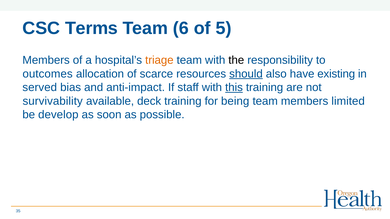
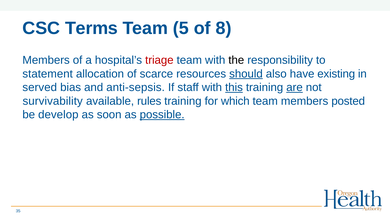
6: 6 -> 5
5: 5 -> 8
triage colour: orange -> red
outcomes: outcomes -> statement
anti-impact: anti-impact -> anti-sepsis
are underline: none -> present
deck: deck -> rules
being: being -> which
limited: limited -> posted
possible underline: none -> present
